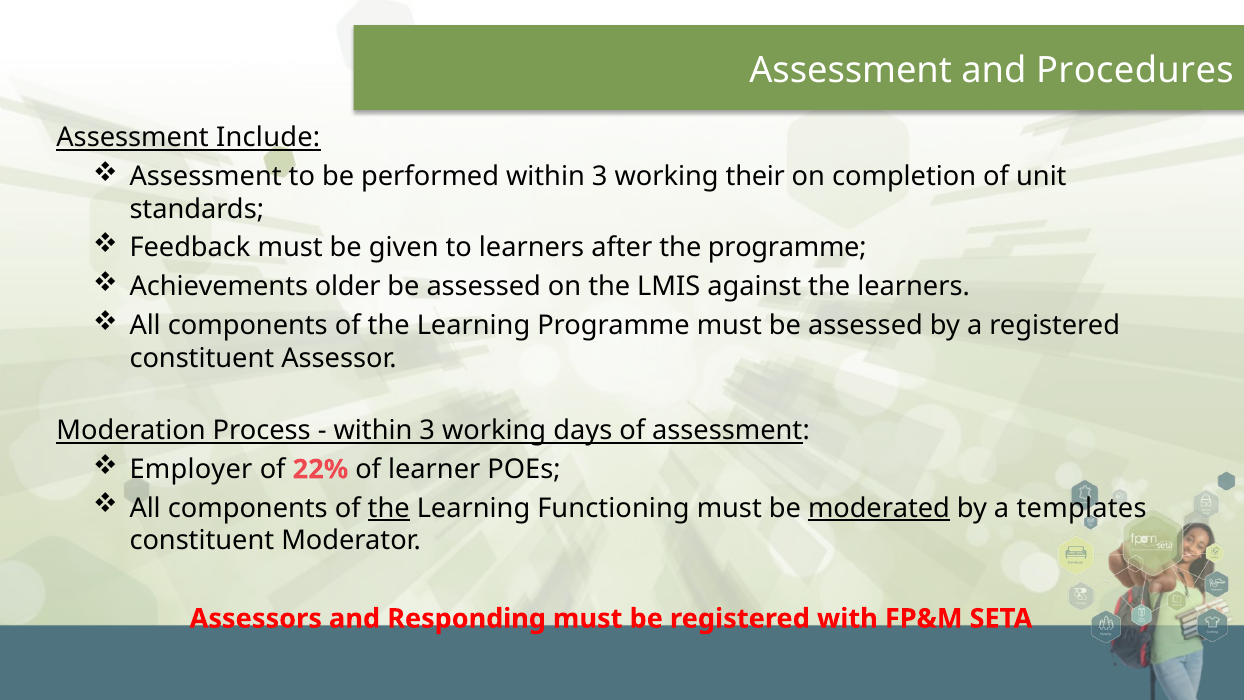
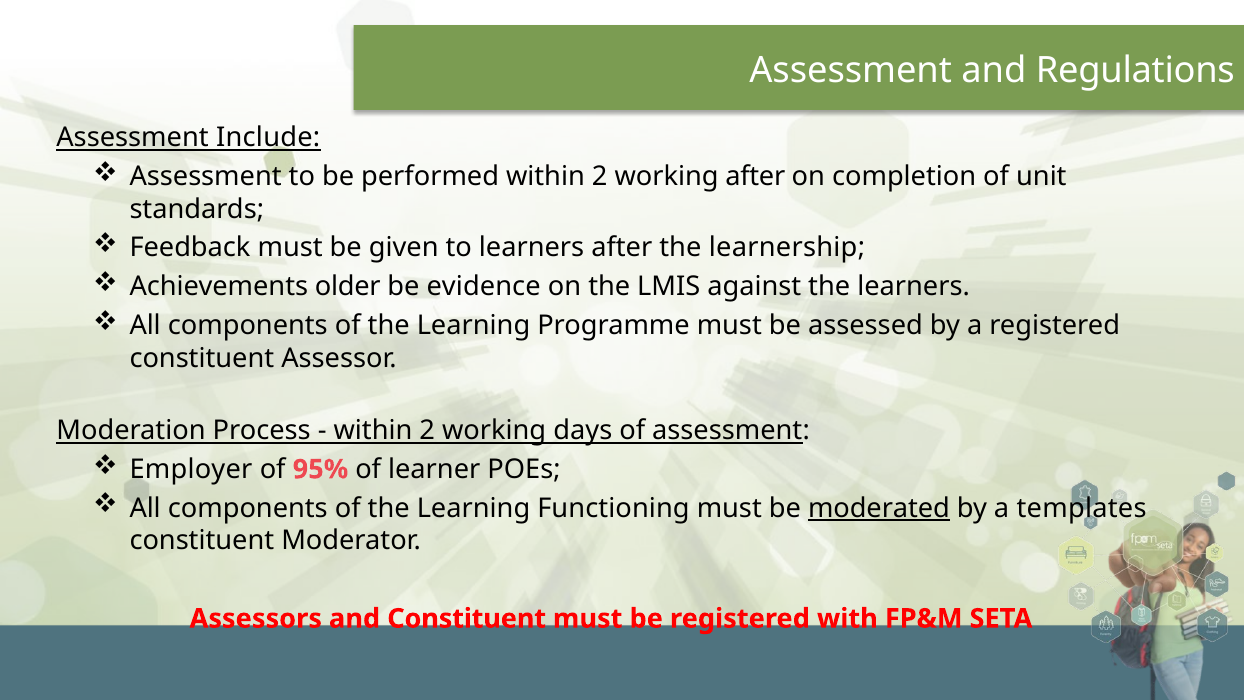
Procedures: Procedures -> Regulations
performed within 3: 3 -> 2
working their: their -> after
the programme: programme -> learnership
assessed at (484, 287): assessed -> evidence
3 at (427, 430): 3 -> 2
22%: 22% -> 95%
the at (389, 508) underline: present -> none
and Responding: Responding -> Constituent
